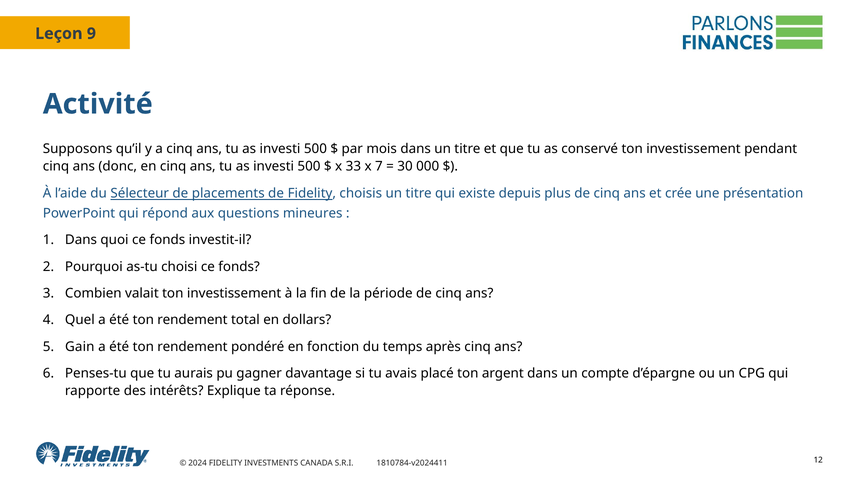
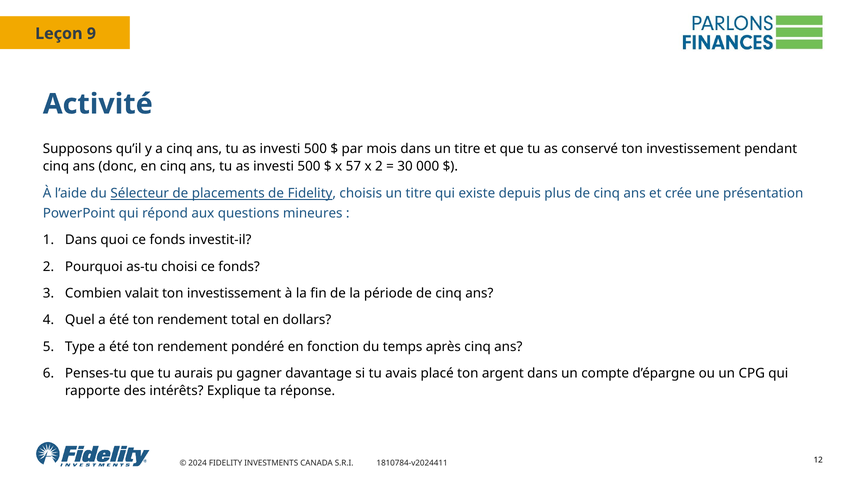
33: 33 -> 57
x 7: 7 -> 2
Gain: Gain -> Type
